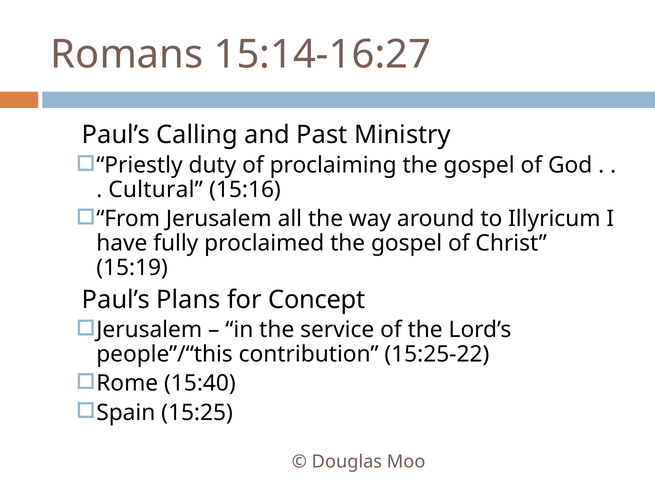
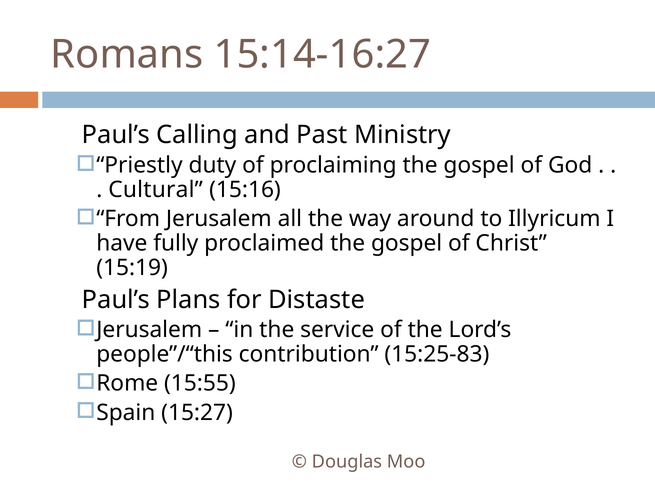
Concept: Concept -> Distaste
15:25-22: 15:25-22 -> 15:25-83
15:40: 15:40 -> 15:55
15:25: 15:25 -> 15:27
